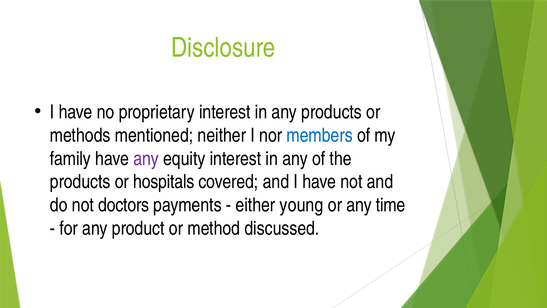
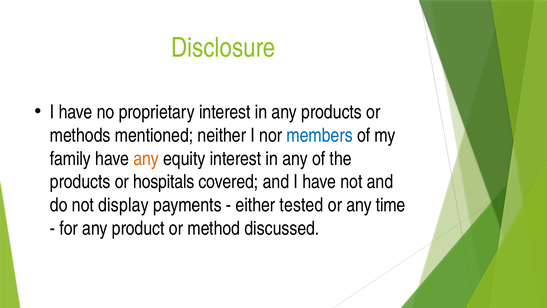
any at (146, 158) colour: purple -> orange
doctors: doctors -> display
young: young -> tested
